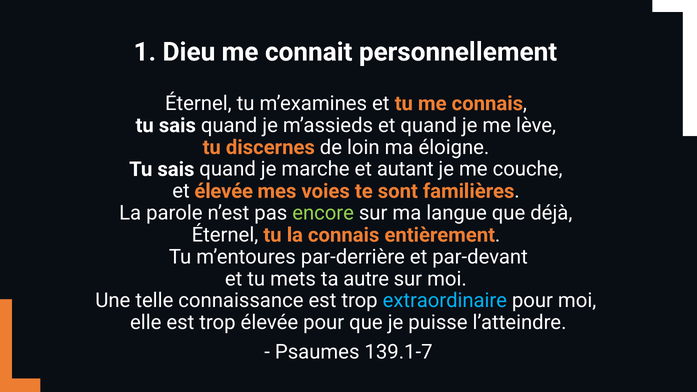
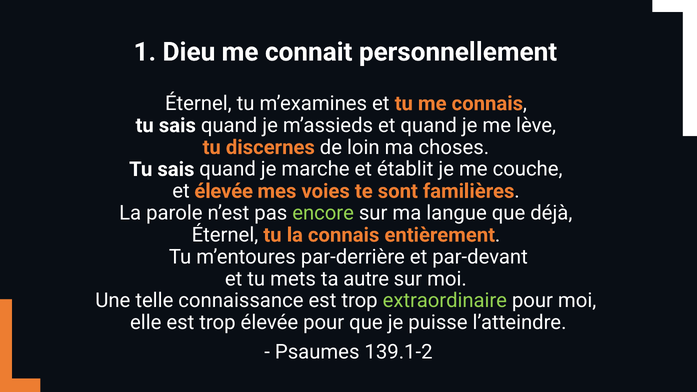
éloigne: éloigne -> choses
autant: autant -> établit
extraordinaire colour: light blue -> light green
139.1-7: 139.1-7 -> 139.1-2
